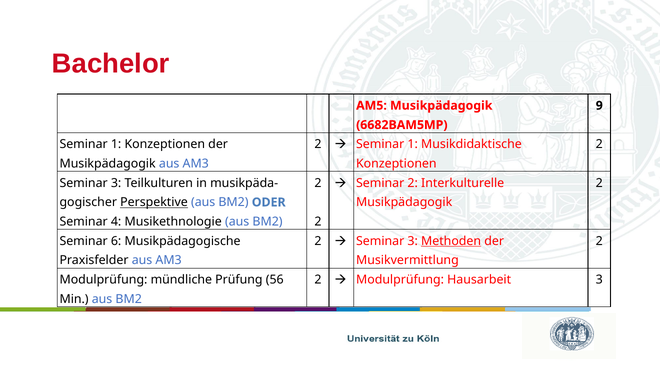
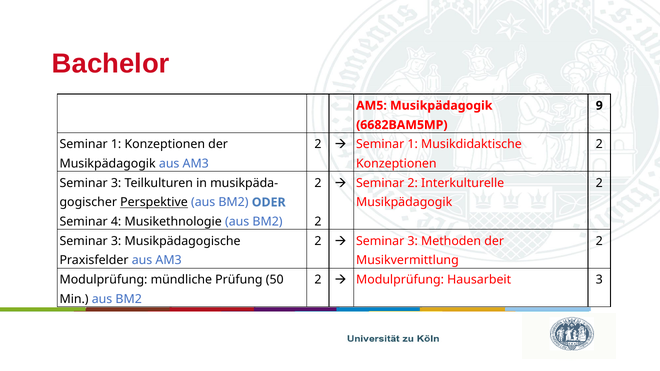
6 at (116, 241): 6 -> 3
Methoden underline: present -> none
56: 56 -> 50
